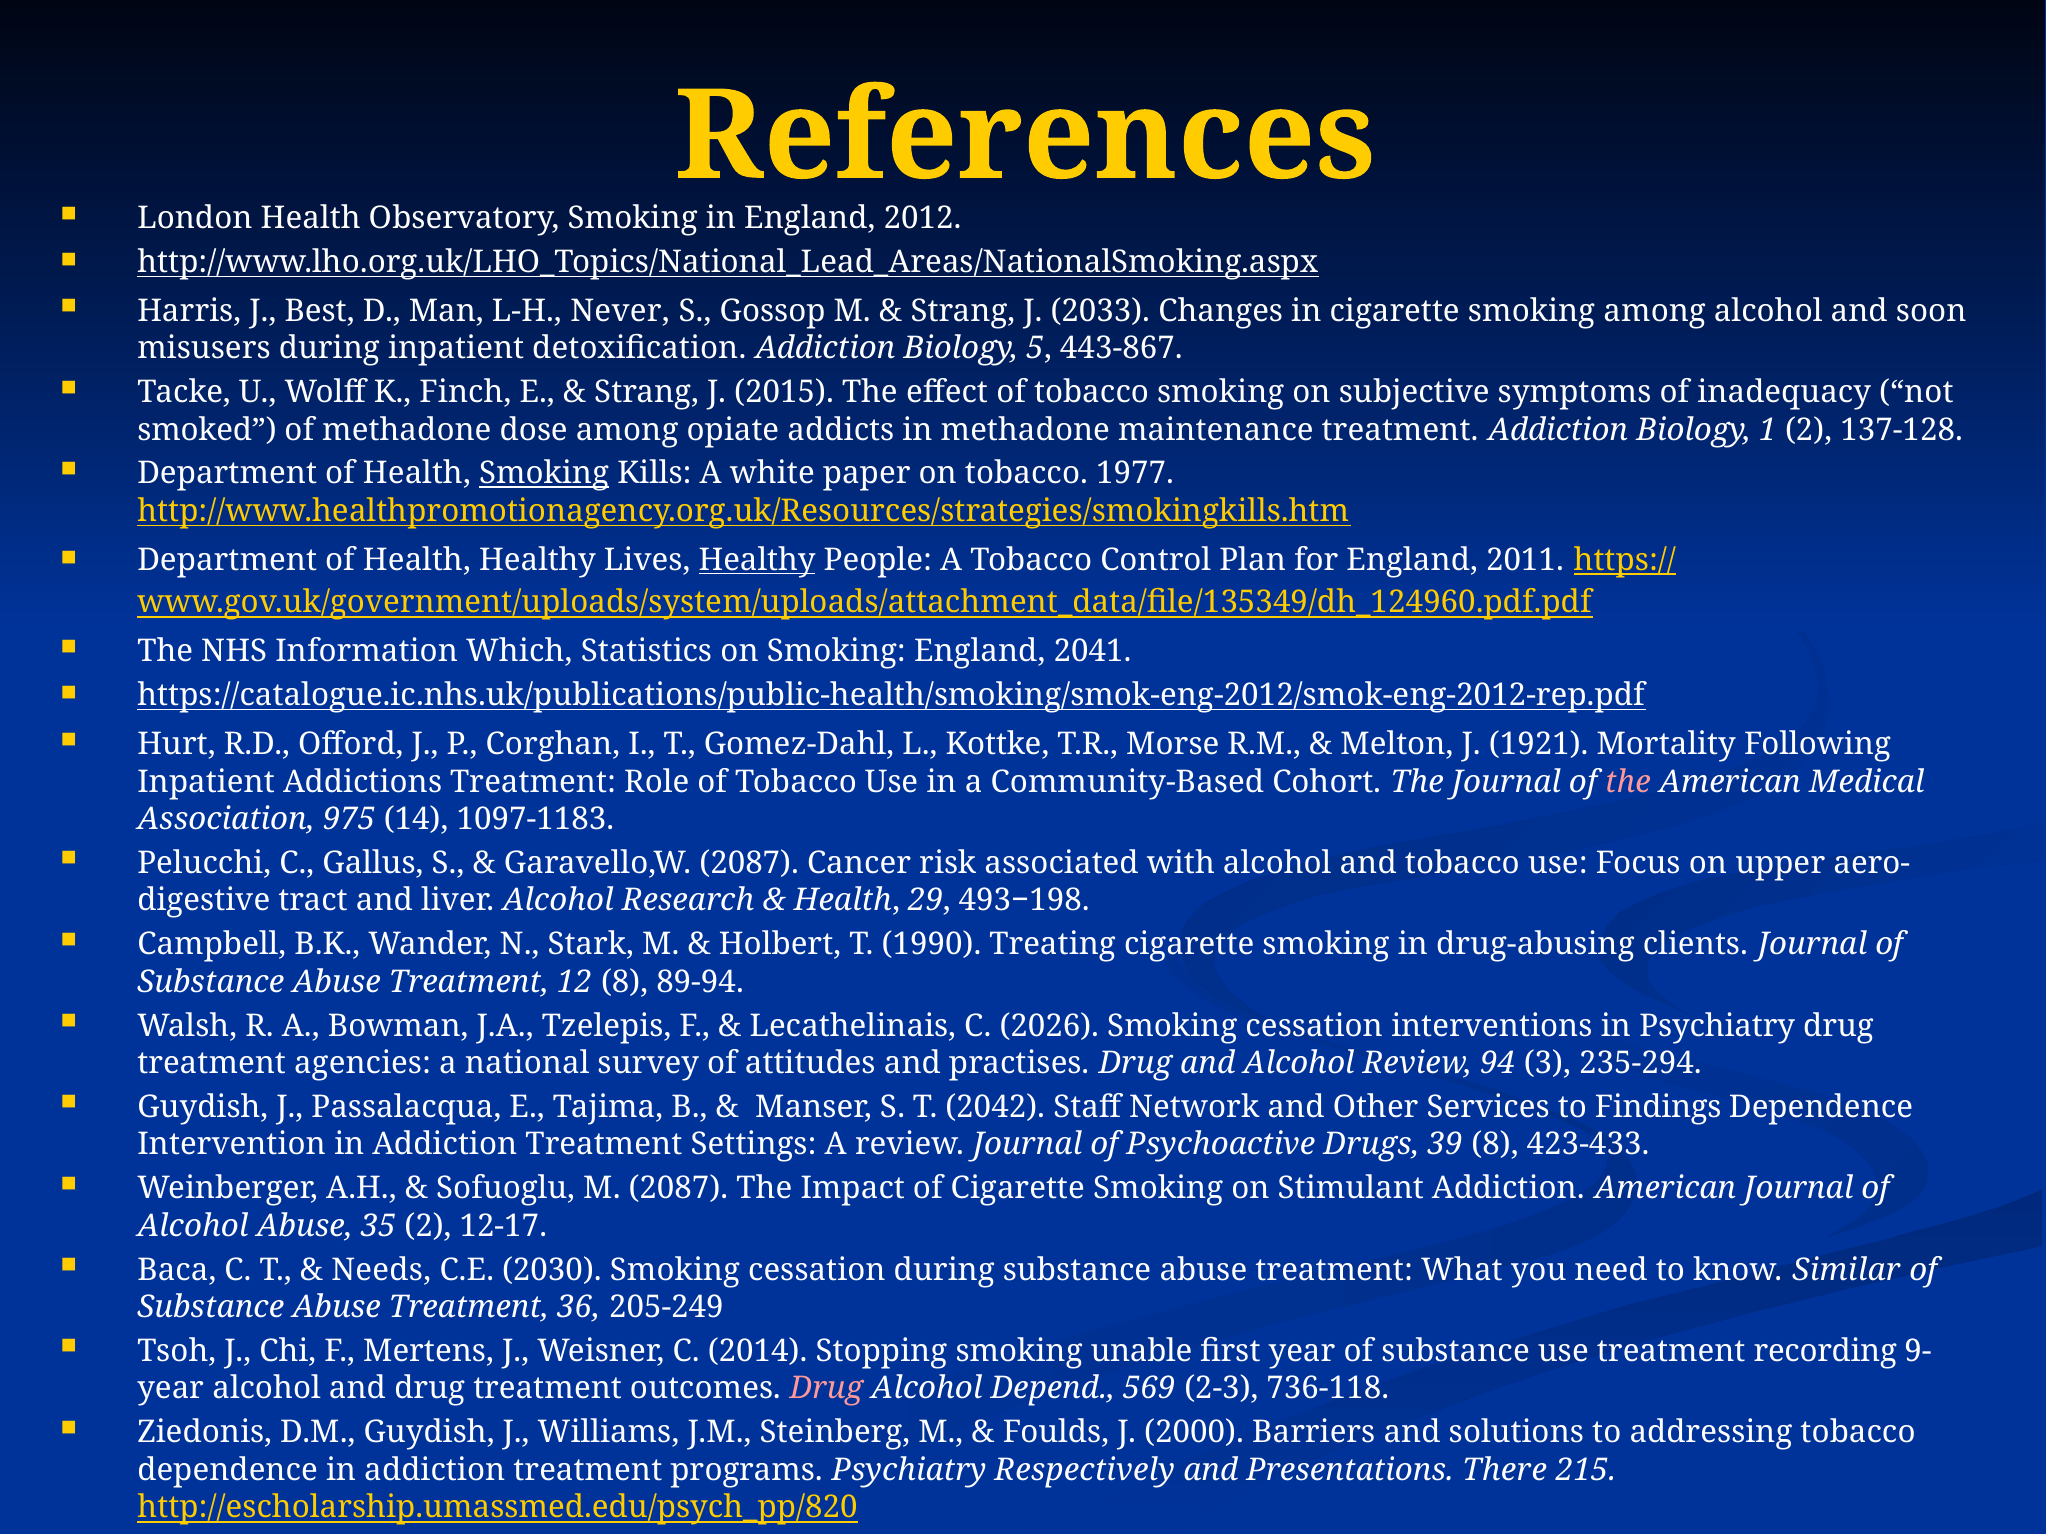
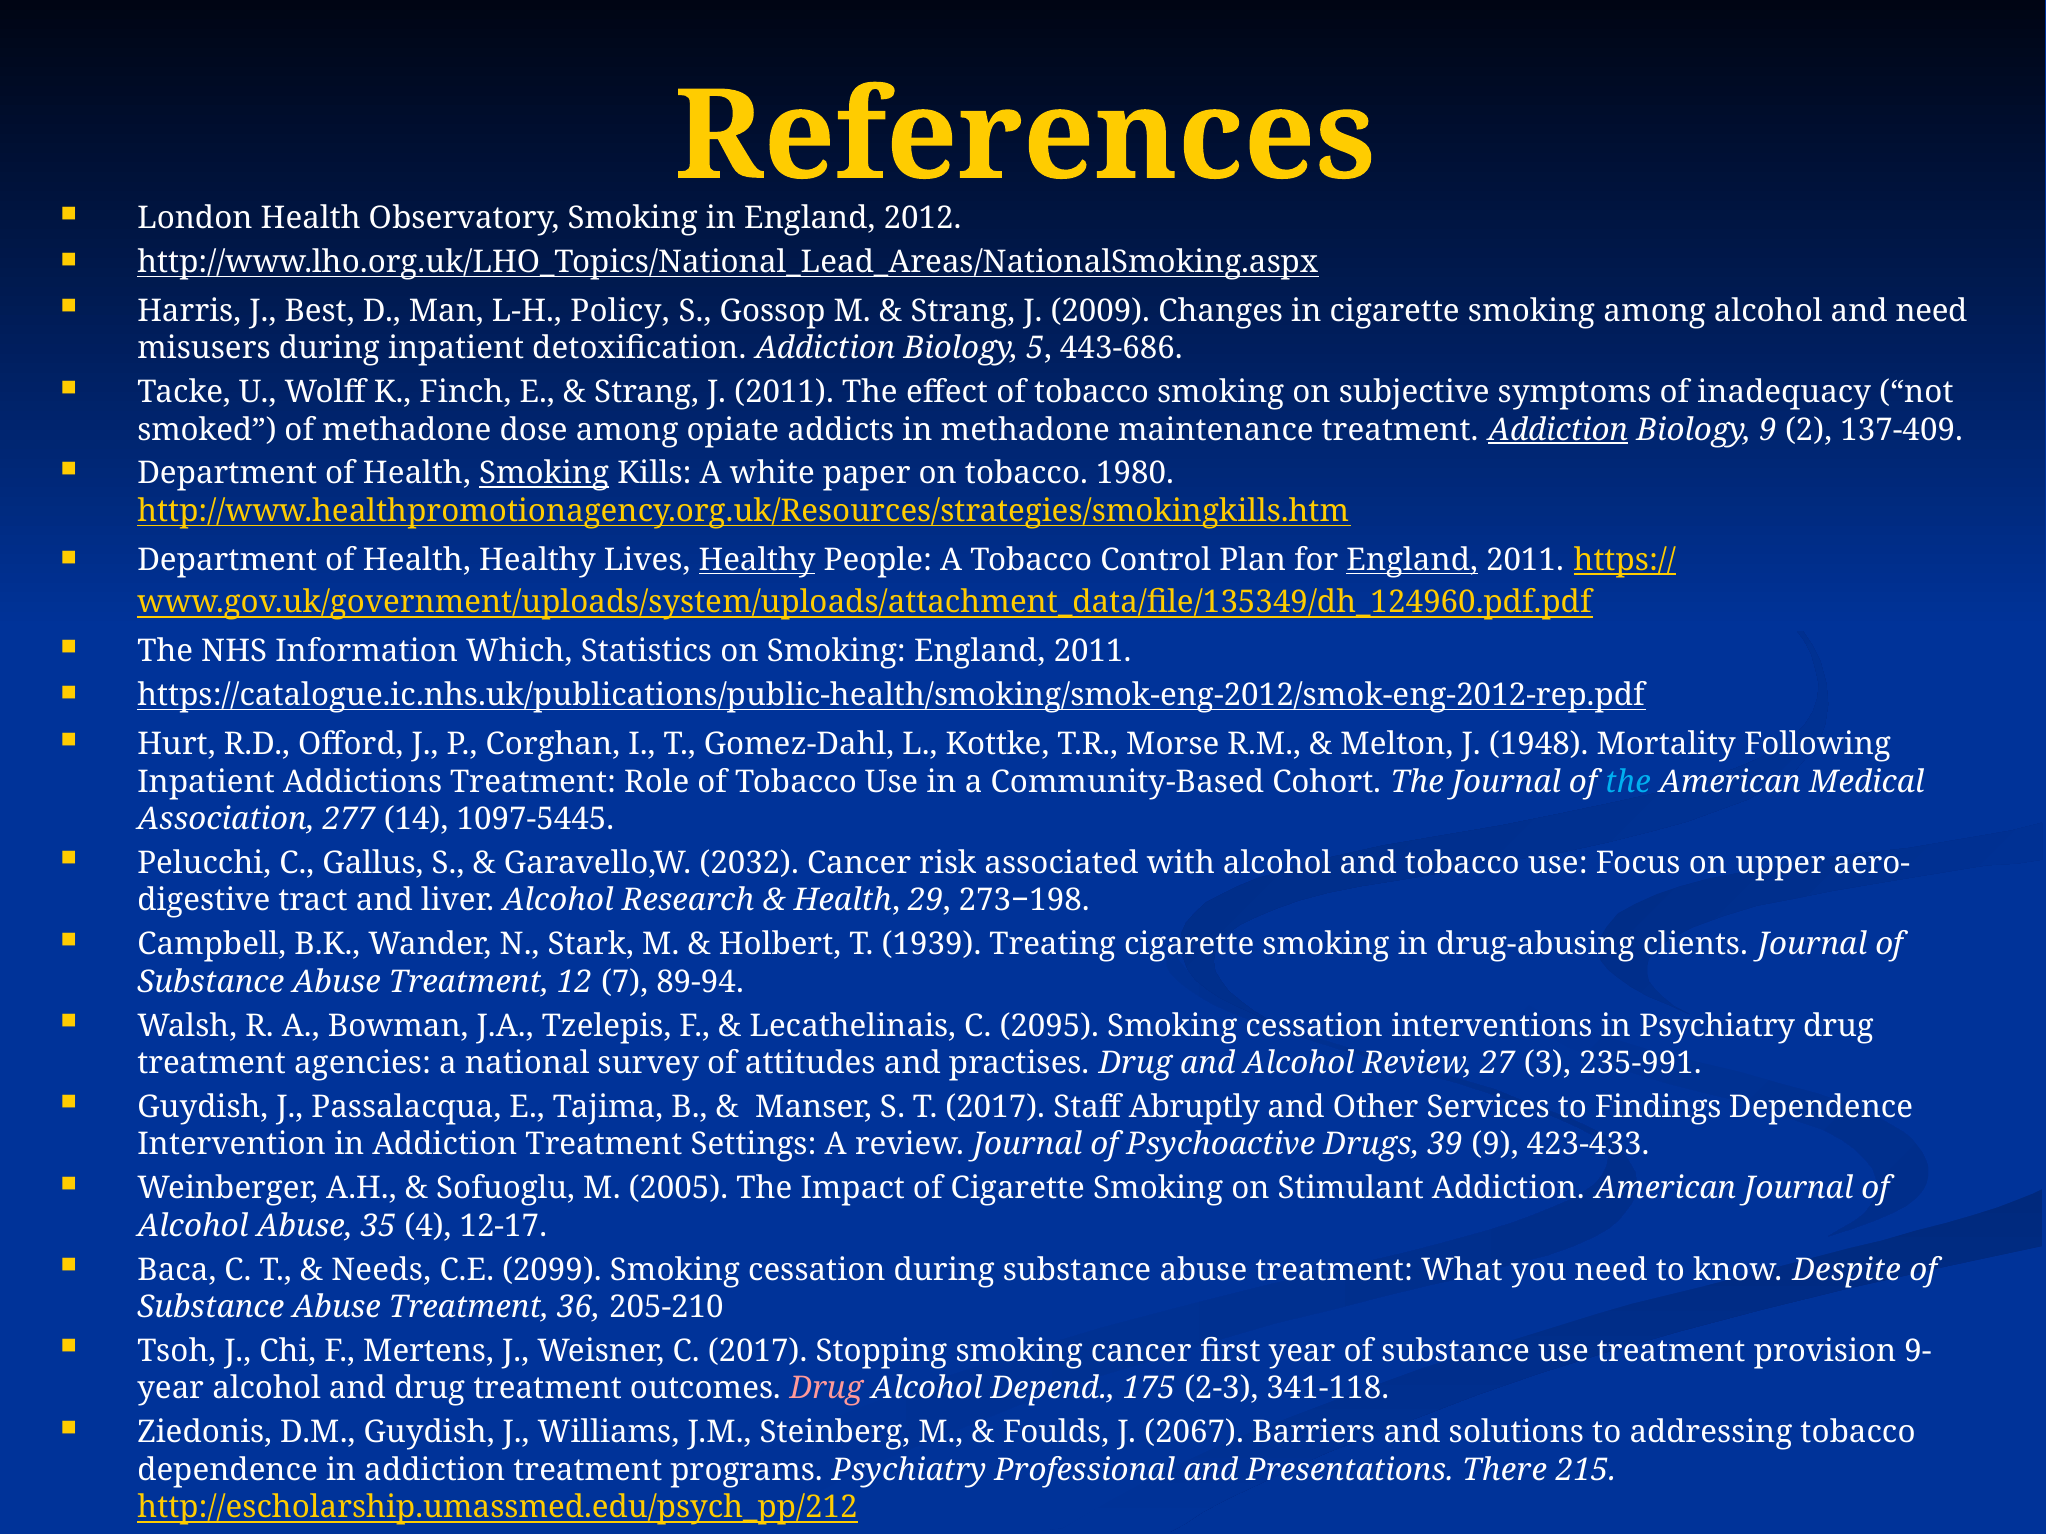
Never: Never -> Policy
2033: 2033 -> 2009
and soon: soon -> need
443-867: 443-867 -> 443-686
J 2015: 2015 -> 2011
Addiction at (1558, 430) underline: none -> present
Biology 1: 1 -> 9
137-128: 137-128 -> 137-409
1977: 1977 -> 1980
England at (1412, 560) underline: none -> present
Smoking England 2041: 2041 -> 2011
1921: 1921 -> 1948
the at (1628, 782) colour: pink -> light blue
975: 975 -> 277
1097-1183: 1097-1183 -> 1097-5445
Garavello,W 2087: 2087 -> 2032
493−198: 493−198 -> 273−198
1990: 1990 -> 1939
12 8: 8 -> 7
2026: 2026 -> 2095
94: 94 -> 27
235-294: 235-294 -> 235-991
T 2042: 2042 -> 2017
Network: Network -> Abruptly
39 8: 8 -> 9
M 2087: 2087 -> 2005
35 2: 2 -> 4
2030: 2030 -> 2099
Similar: Similar -> Despite
205-249: 205-249 -> 205-210
C 2014: 2014 -> 2017
smoking unable: unable -> cancer
recording: recording -> provision
569: 569 -> 175
736-118: 736-118 -> 341-118
2000: 2000 -> 2067
Respectively: Respectively -> Professional
http://escholarship.umassmed.edu/psych_pp/820: http://escholarship.umassmed.edu/psych_pp/820 -> http://escholarship.umassmed.edu/psych_pp/212
